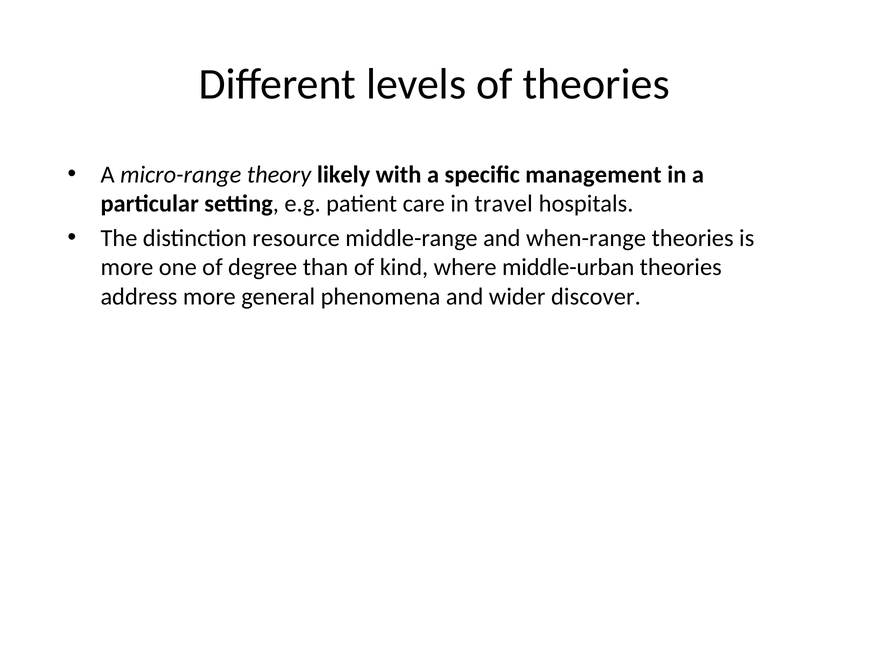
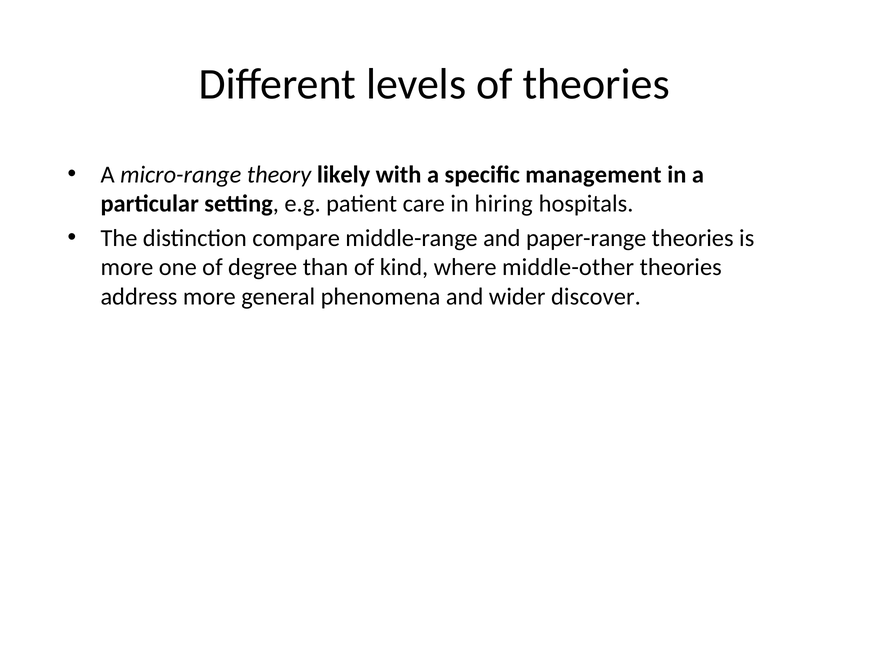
travel: travel -> hiring
resource: resource -> compare
when-range: when-range -> paper-range
middle-urban: middle-urban -> middle-other
